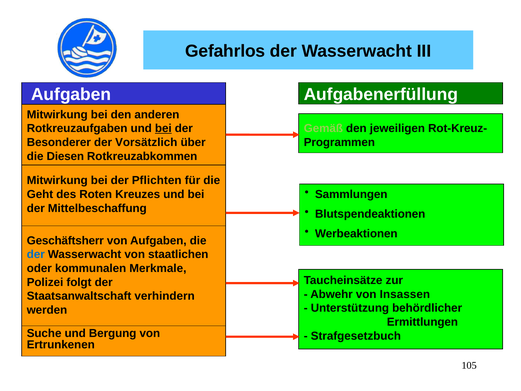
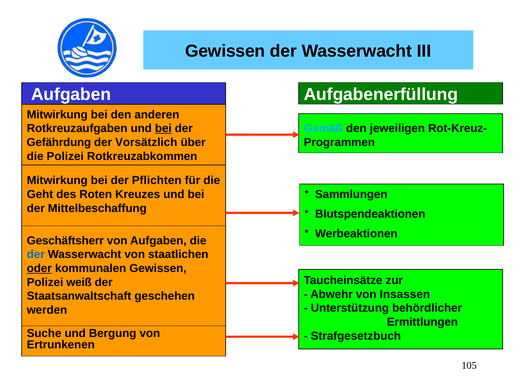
Gefahrlos at (225, 51): Gefahrlos -> Gewissen
Gemäß colour: light green -> light blue
Besonderer: Besonderer -> Gefährdung
die Diesen: Diesen -> Polizei
oder underline: none -> present
kommunalen Merkmale: Merkmale -> Gewissen
folgt: folgt -> weiß
verhindern: verhindern -> geschehen
